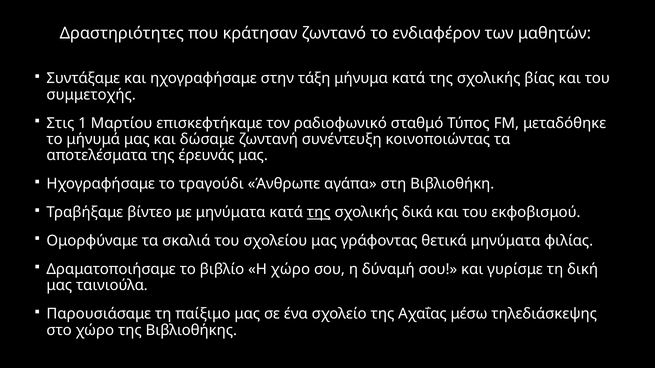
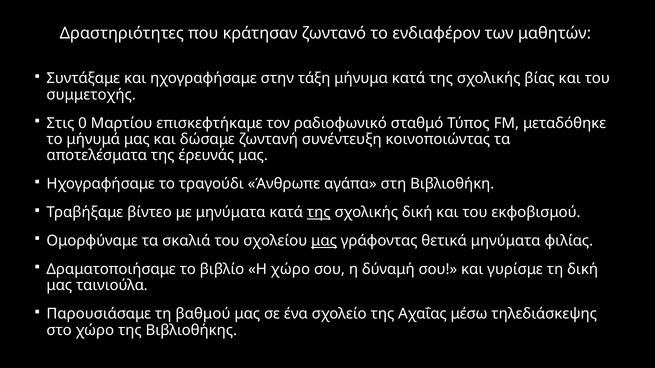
1: 1 -> 0
σχολικής δικά: δικά -> δική
μας at (324, 241) underline: none -> present
παίξιμο: παίξιμο -> βαθμού
